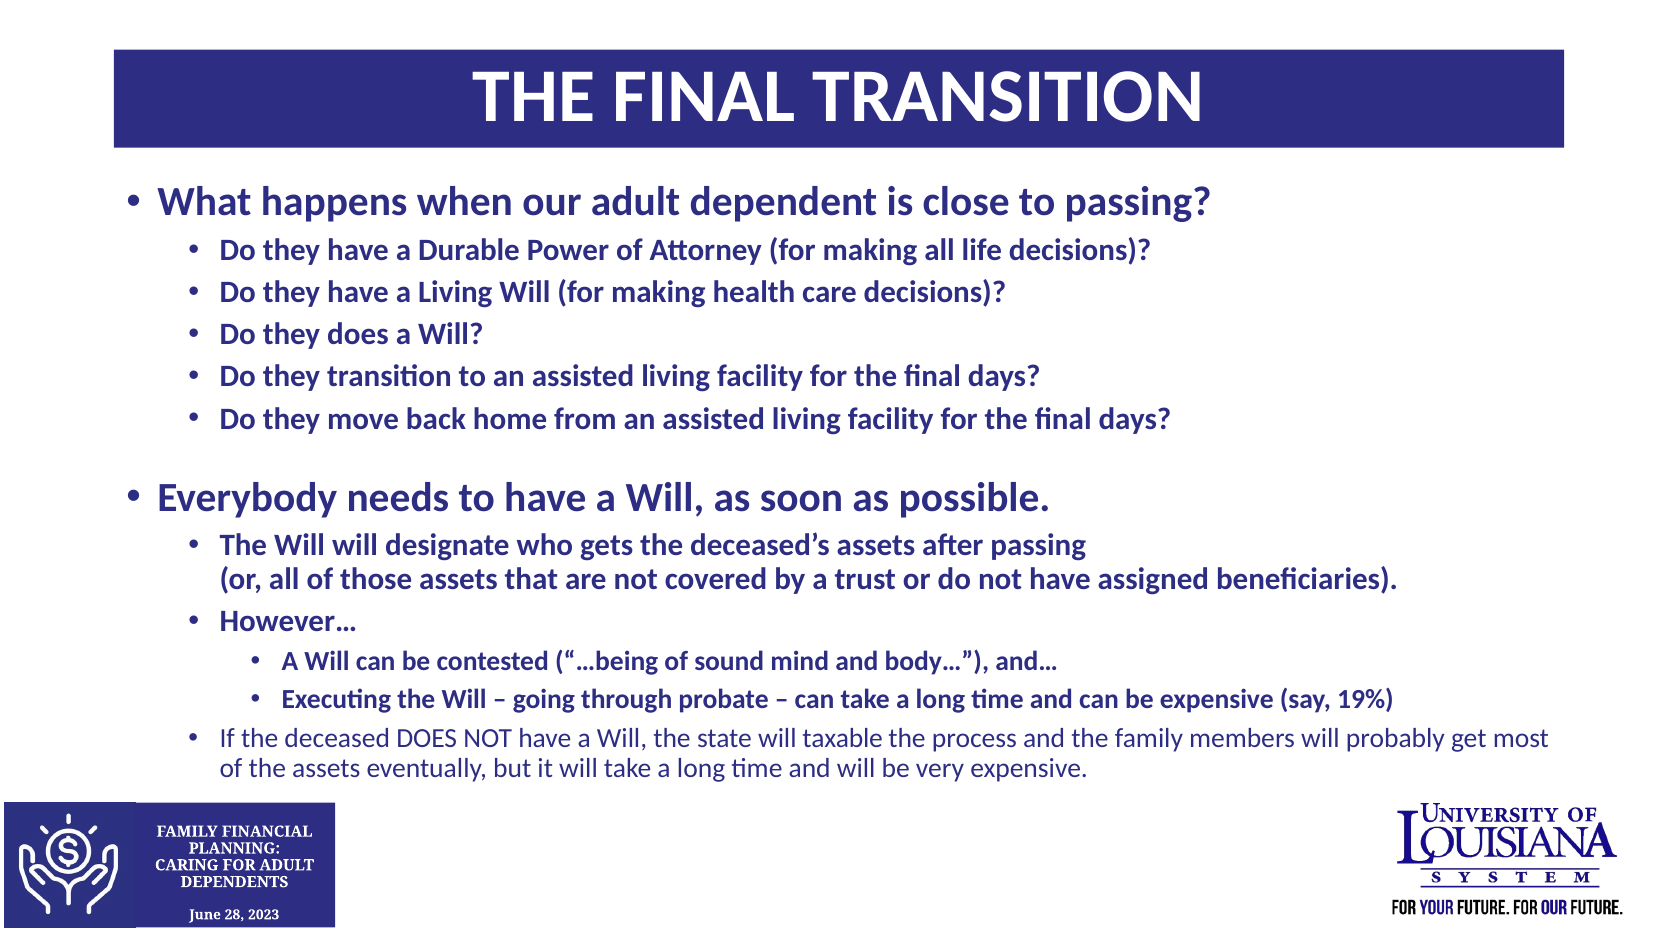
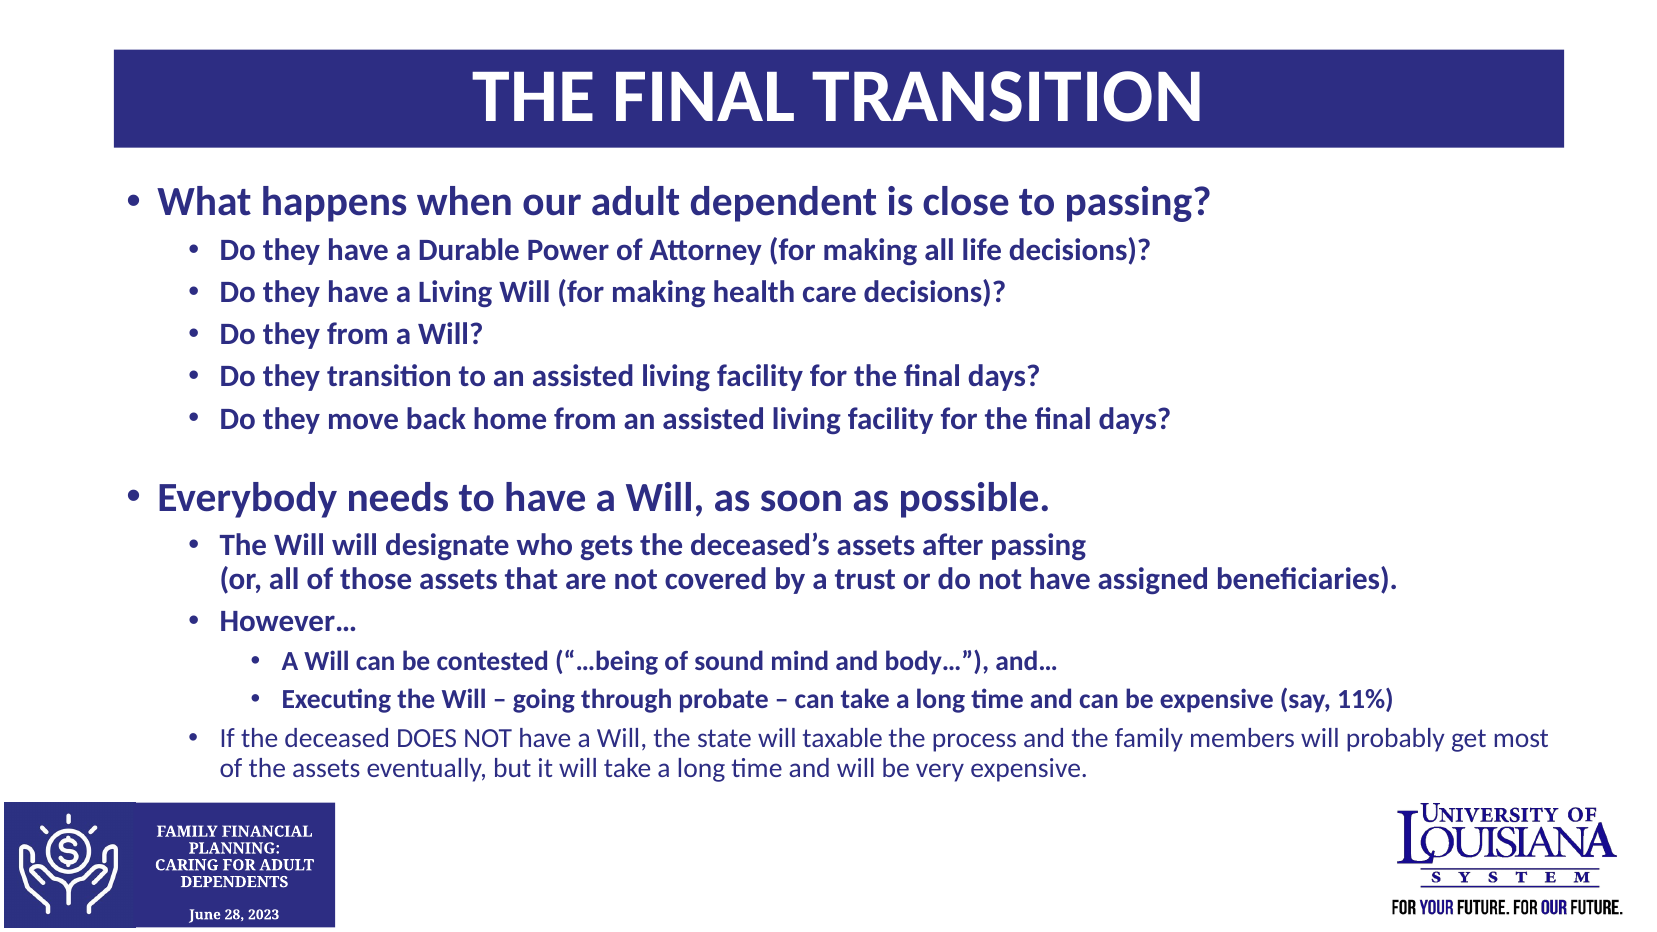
they does: does -> from
19%: 19% -> 11%
